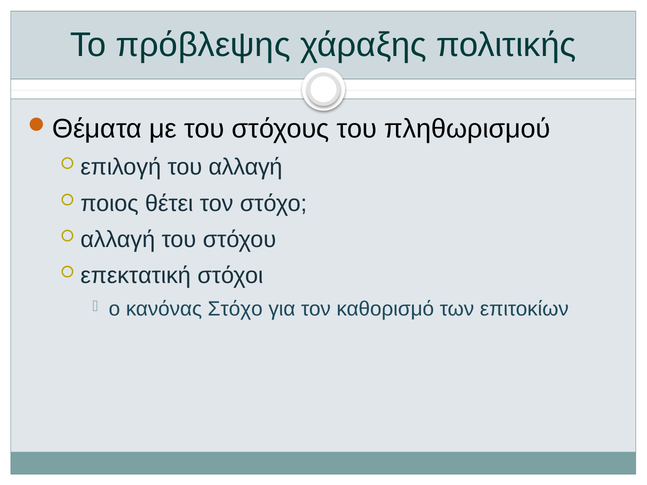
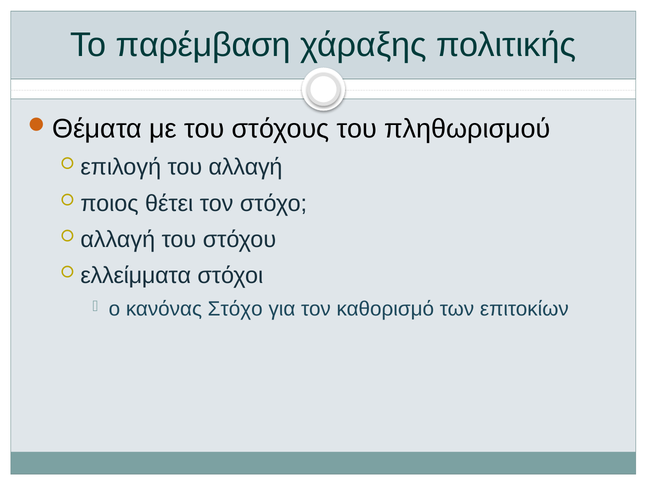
πρόβλεψης: πρόβλεψης -> παρέμβαση
επεκτατική: επεκτατική -> ελλείμματα
